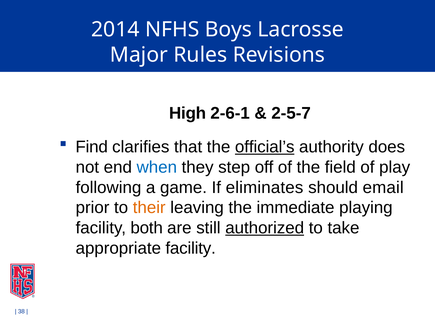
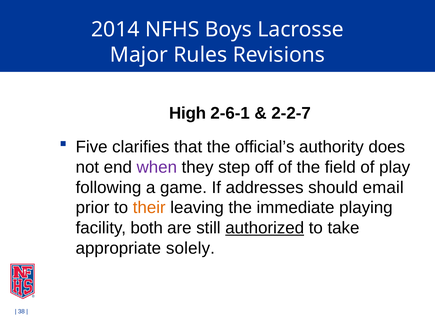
2-5-7: 2-5-7 -> 2-2-7
Find: Find -> Five
official’s underline: present -> none
when colour: blue -> purple
eliminates: eliminates -> addresses
appropriate facility: facility -> solely
